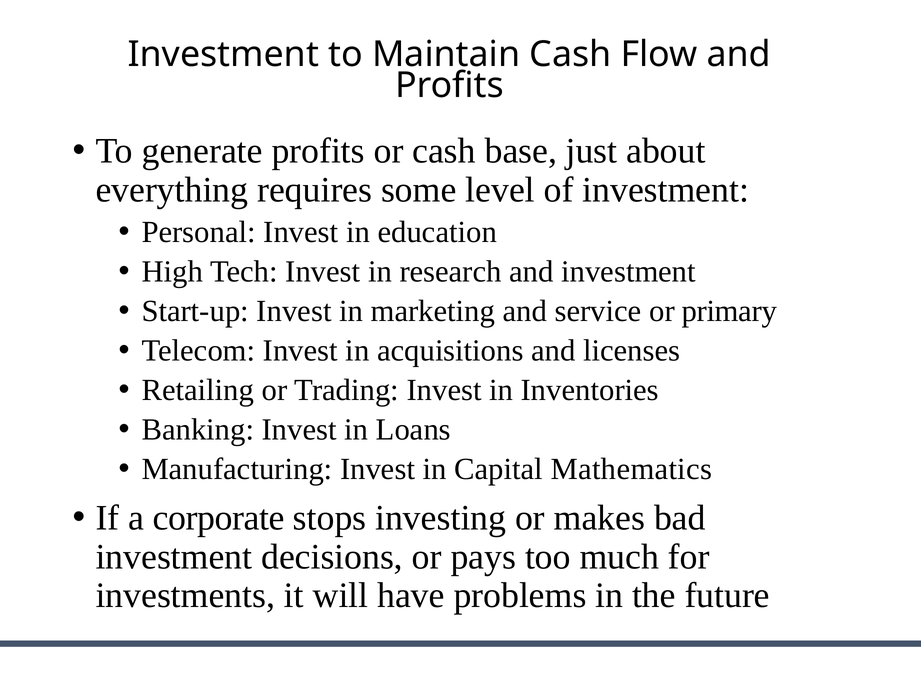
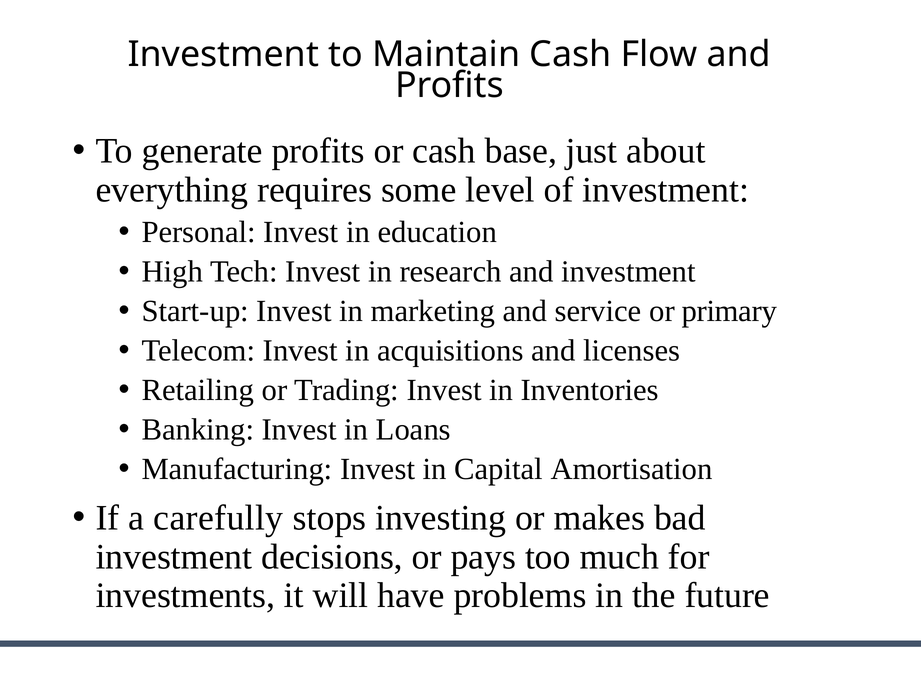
Mathematics: Mathematics -> Amortisation
corporate: corporate -> carefully
